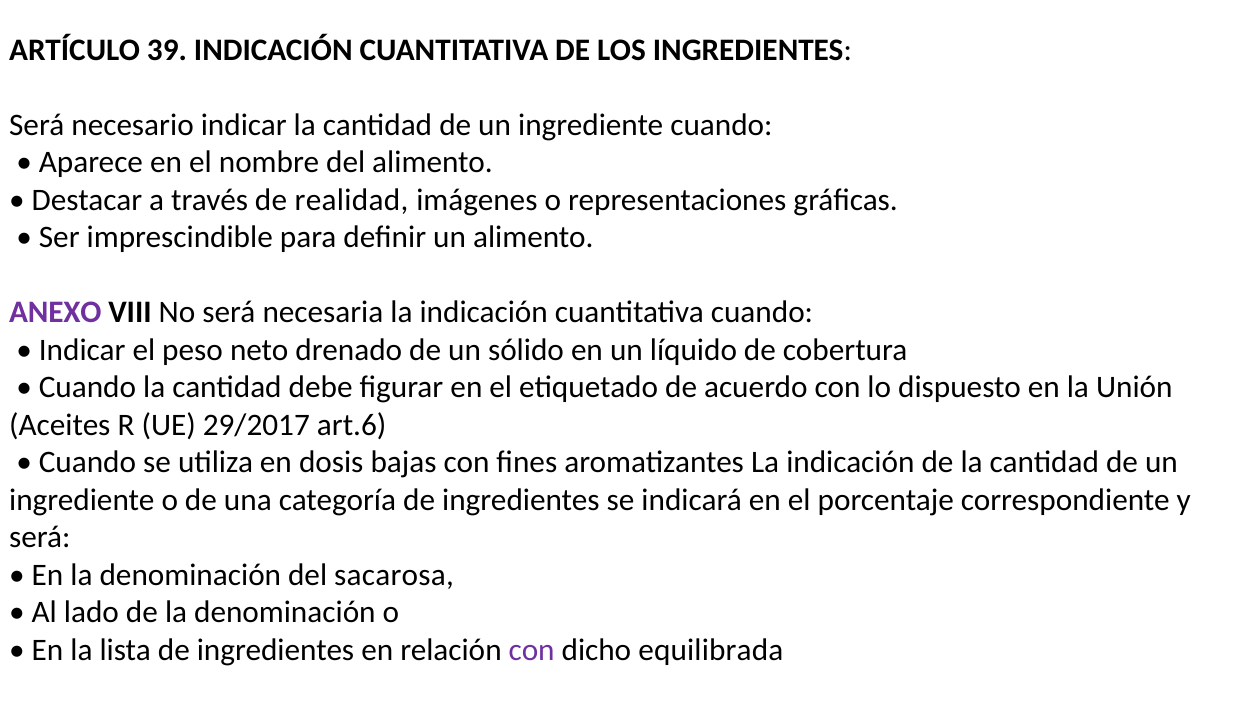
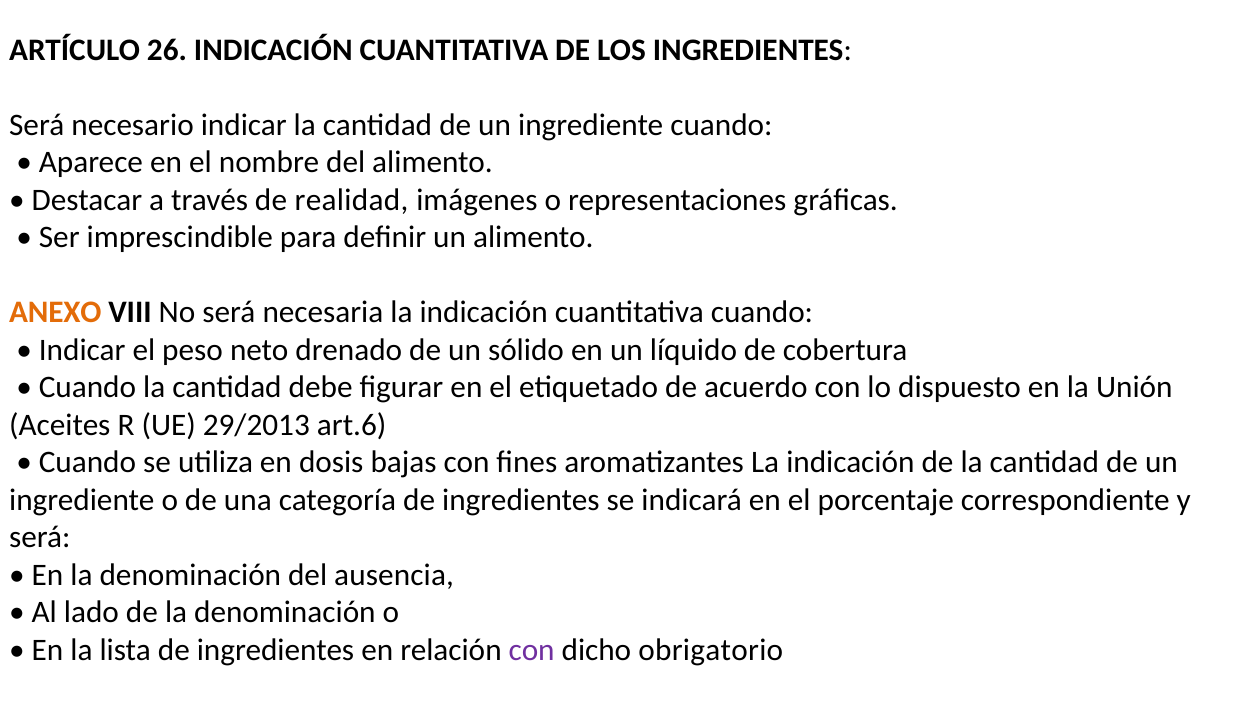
39: 39 -> 26
ANEXO colour: purple -> orange
29/2017: 29/2017 -> 29/2013
sacarosa: sacarosa -> ausencia
equilibrada: equilibrada -> obrigatorio
